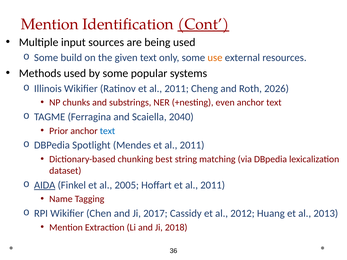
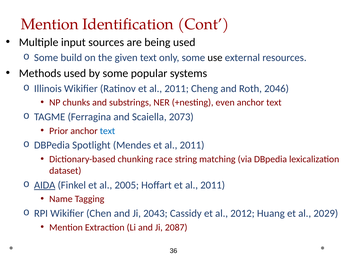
Cont underline: present -> none
use colour: orange -> black
2026: 2026 -> 2046
2040: 2040 -> 2073
best: best -> race
2017: 2017 -> 2043
2013: 2013 -> 2029
2018: 2018 -> 2087
